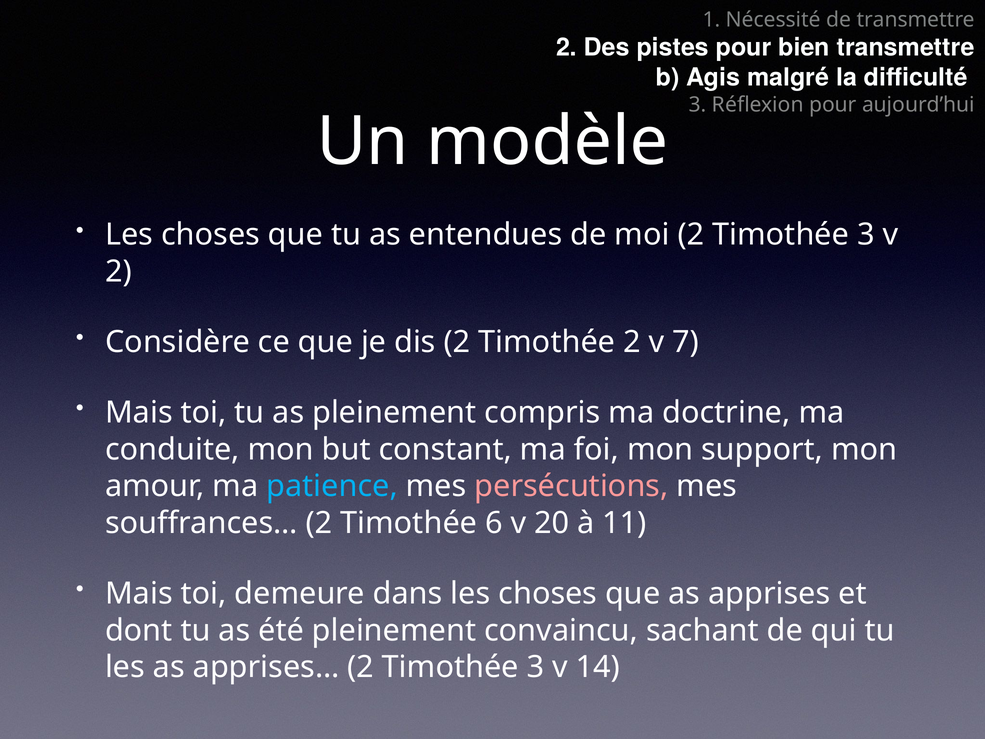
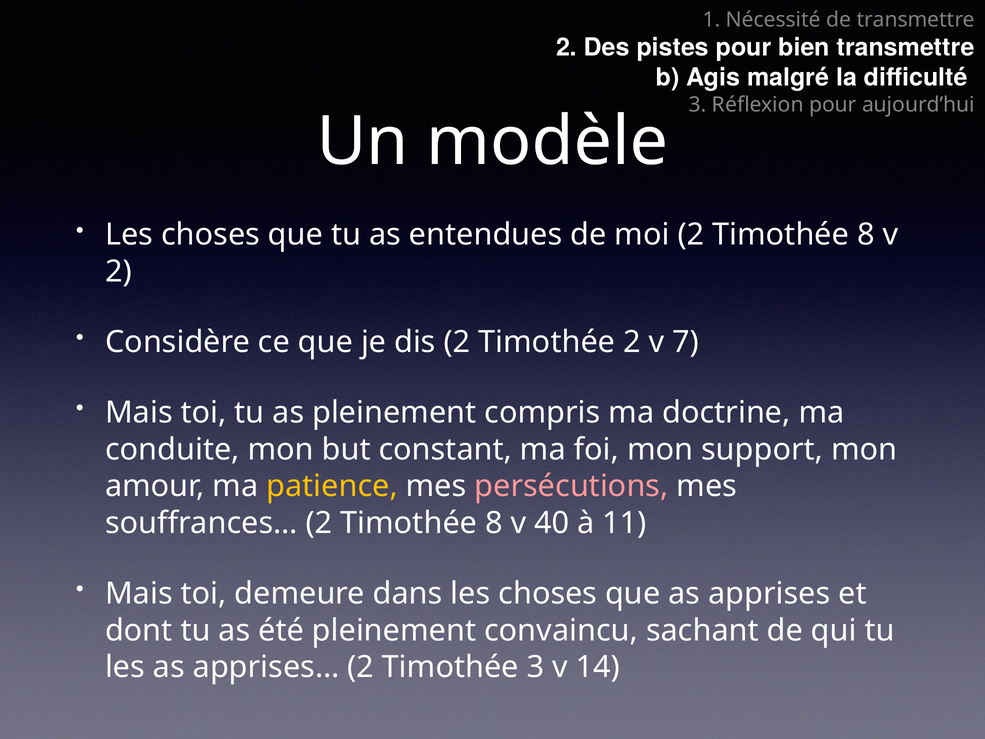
moi 2 Timothée 3: 3 -> 8
patience colour: light blue -> yellow
souffrances… 2 Timothée 6: 6 -> 8
20: 20 -> 40
